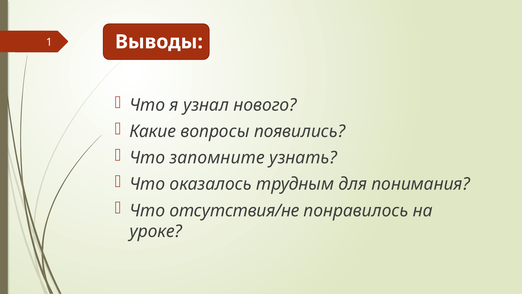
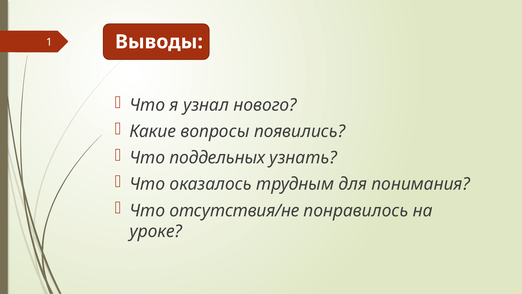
запомните: запомните -> поддельных
